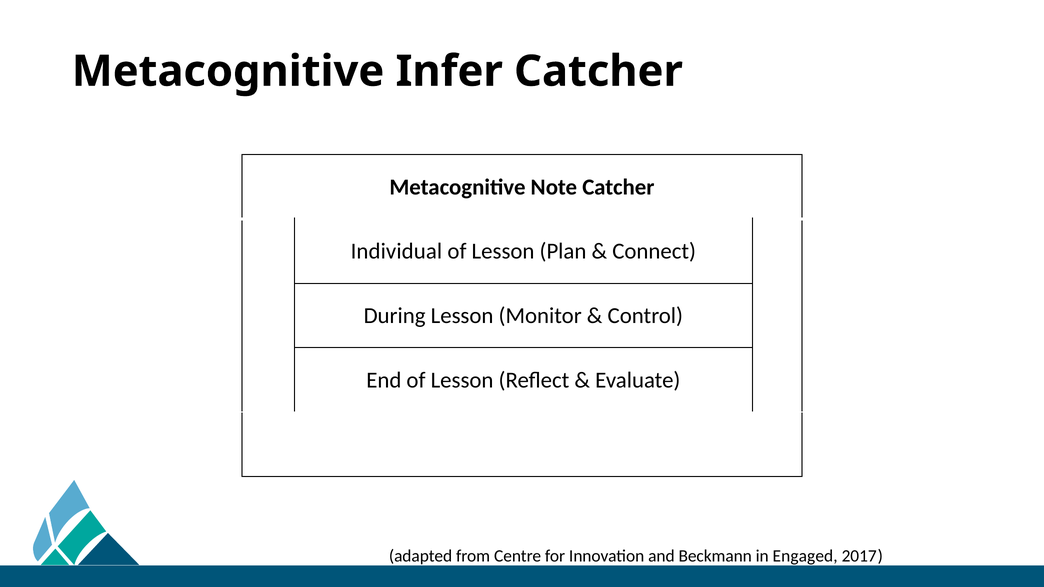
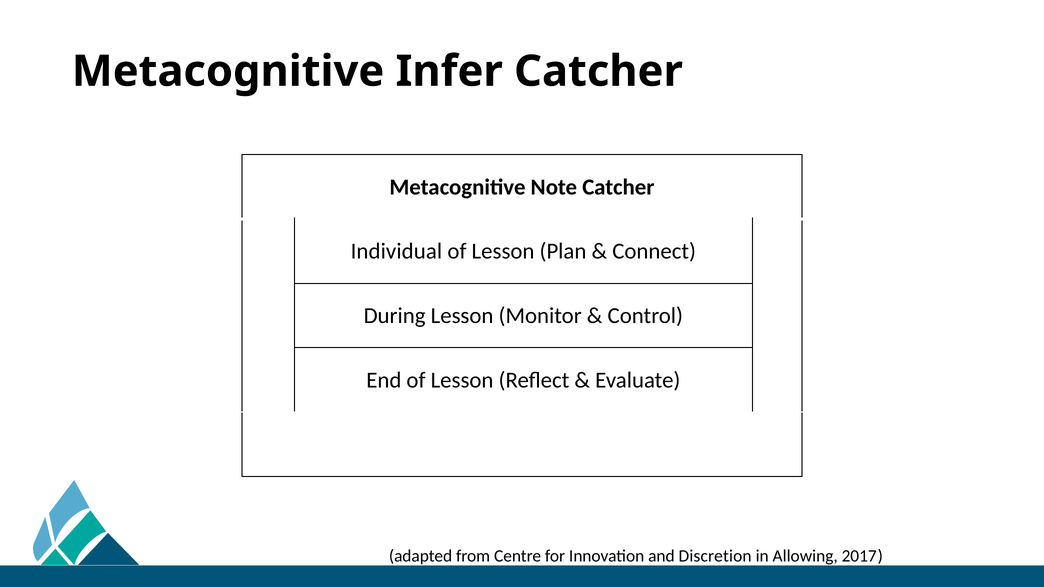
Beckmann: Beckmann -> Discretion
Engaged: Engaged -> Allowing
